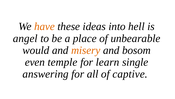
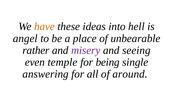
would: would -> rather
misery colour: orange -> purple
bosom: bosom -> seeing
learn: learn -> being
captive: captive -> around
